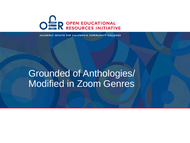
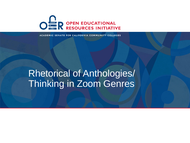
Grounded: Grounded -> Rhetorical
Modified: Modified -> Thinking
